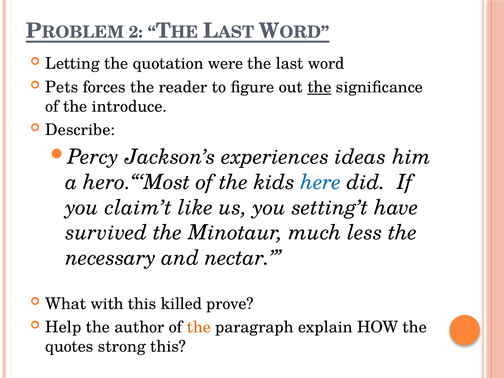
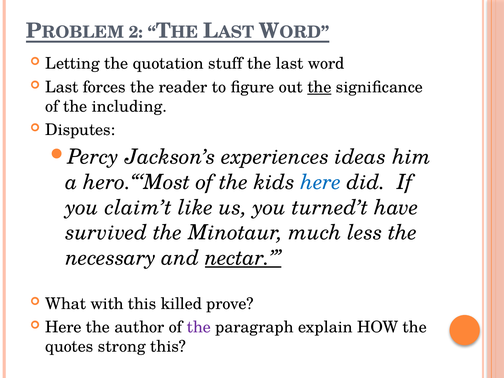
were: were -> stuff
Pets at (62, 87): Pets -> Last
introduce: introduce -> including
Describe: Describe -> Disputes
setting’t: setting’t -> turned’t
nectar underline: none -> present
Help at (63, 327): Help -> Here
the at (199, 327) colour: orange -> purple
